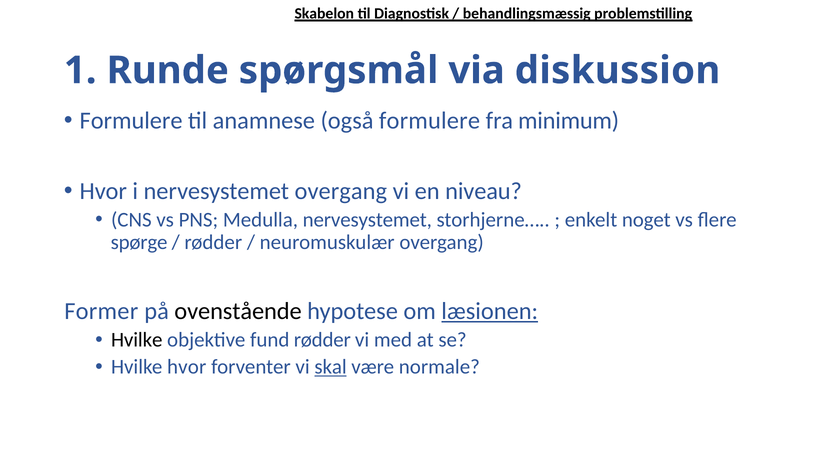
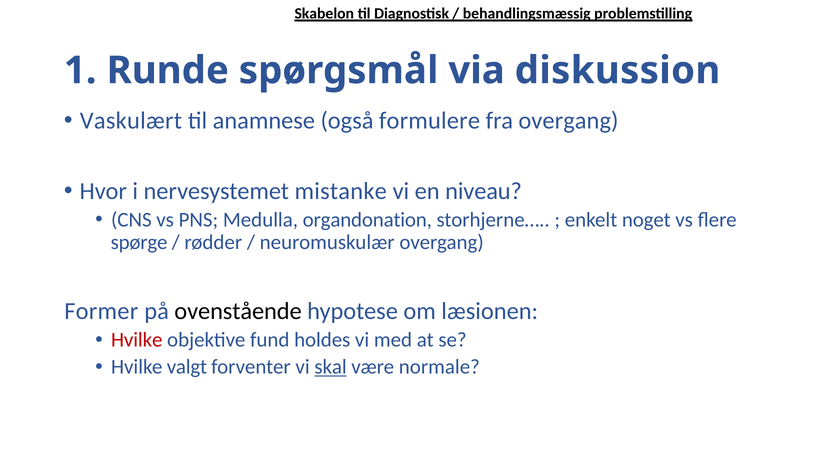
Formulere at (131, 120): Formulere -> Vaskulært
fra minimum: minimum -> overgang
nervesystemet overgang: overgang -> mistanke
Medulla nervesystemet: nervesystemet -> organdonation
læsionen underline: present -> none
Hvilke at (137, 339) colour: black -> red
fund rødder: rødder -> holdes
Hvilke hvor: hvor -> valgt
